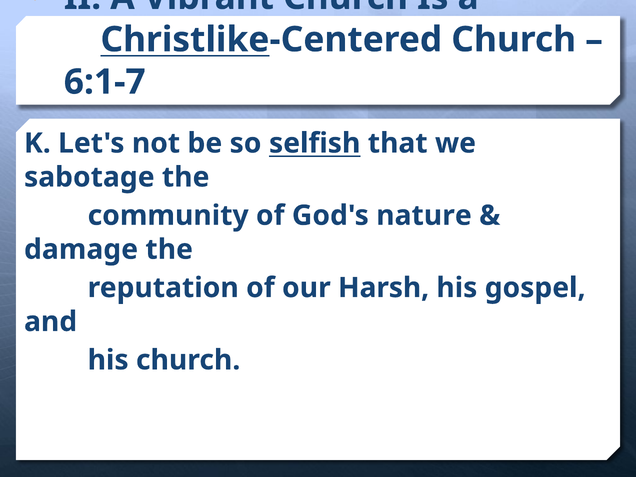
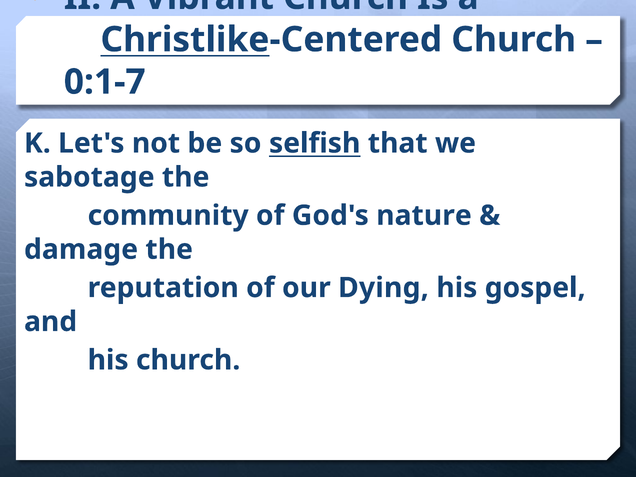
6:1-7: 6:1-7 -> 0:1-7
Harsh: Harsh -> Dying
